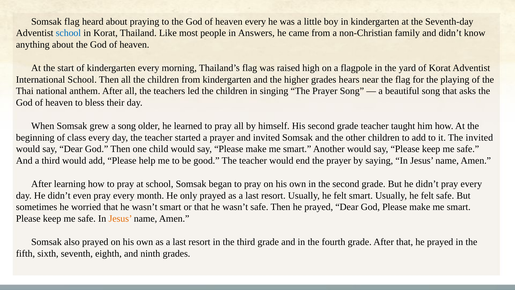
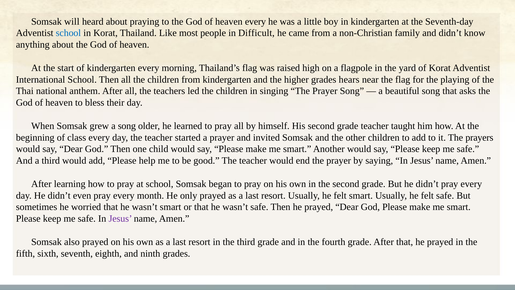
Somsak flag: flag -> will
Answers: Answers -> Difficult
The invited: invited -> prayers
Jesus at (120, 218) colour: orange -> purple
